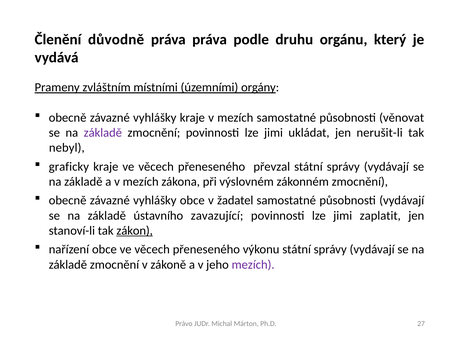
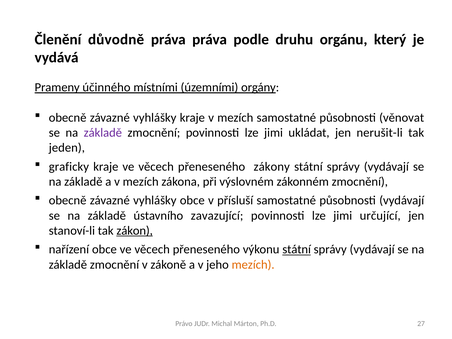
zvláštním: zvláštním -> účinného
nebyl: nebyl -> jeden
převzal: převzal -> zákony
žadatel: žadatel -> přísluší
zaplatit: zaplatit -> určující
státní at (297, 250) underline: none -> present
mezích at (253, 265) colour: purple -> orange
